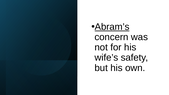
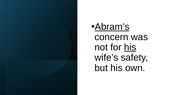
his at (130, 47) underline: none -> present
